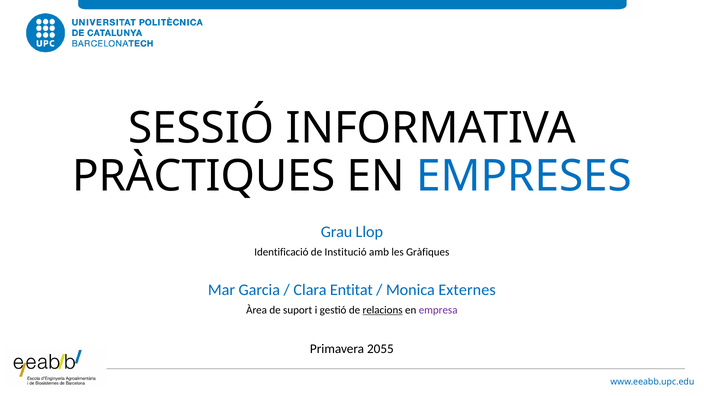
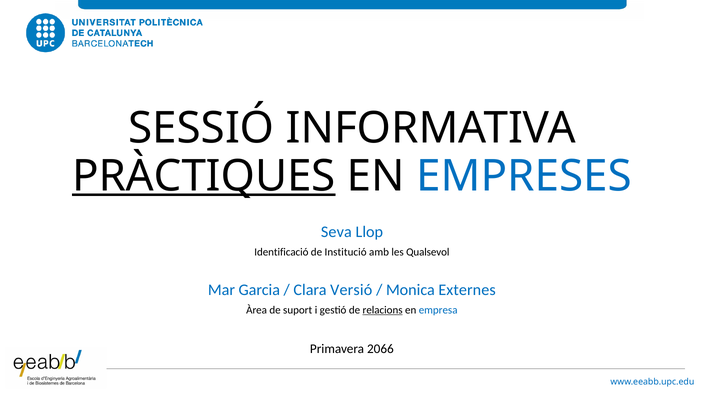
PRÀCTIQUES underline: none -> present
Grau: Grau -> Seva
Gràfiques: Gràfiques -> Qualsevol
Entitat: Entitat -> Versió
empresa colour: purple -> blue
2055: 2055 -> 2066
